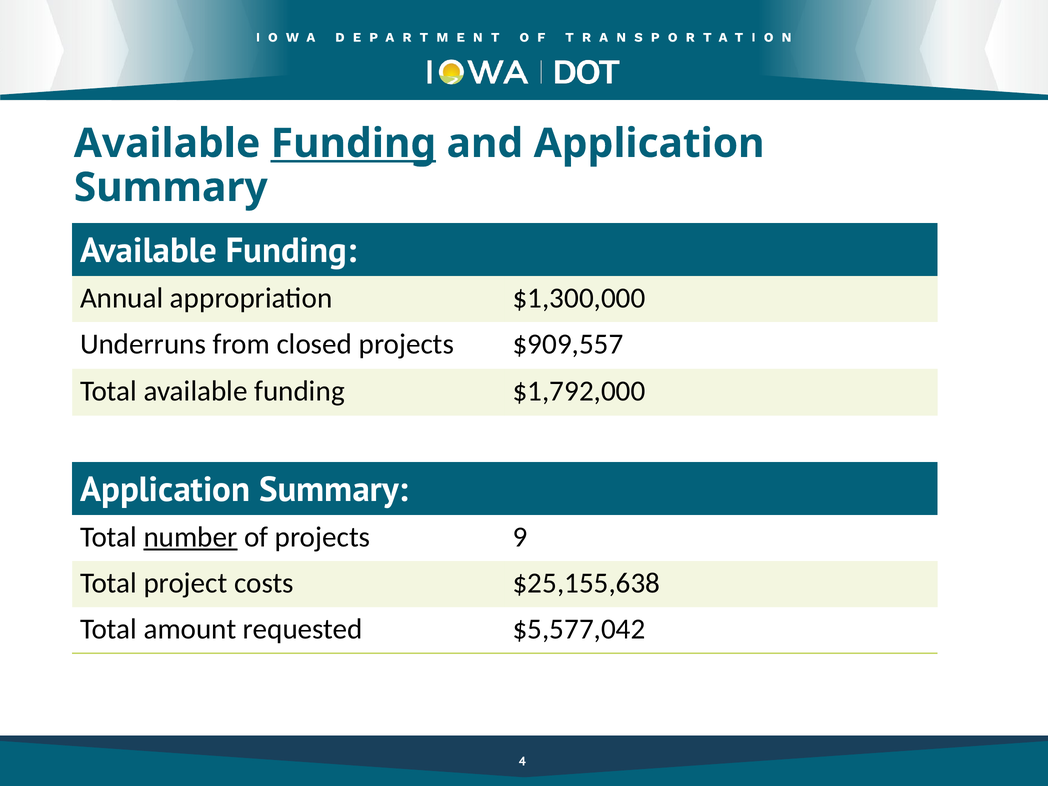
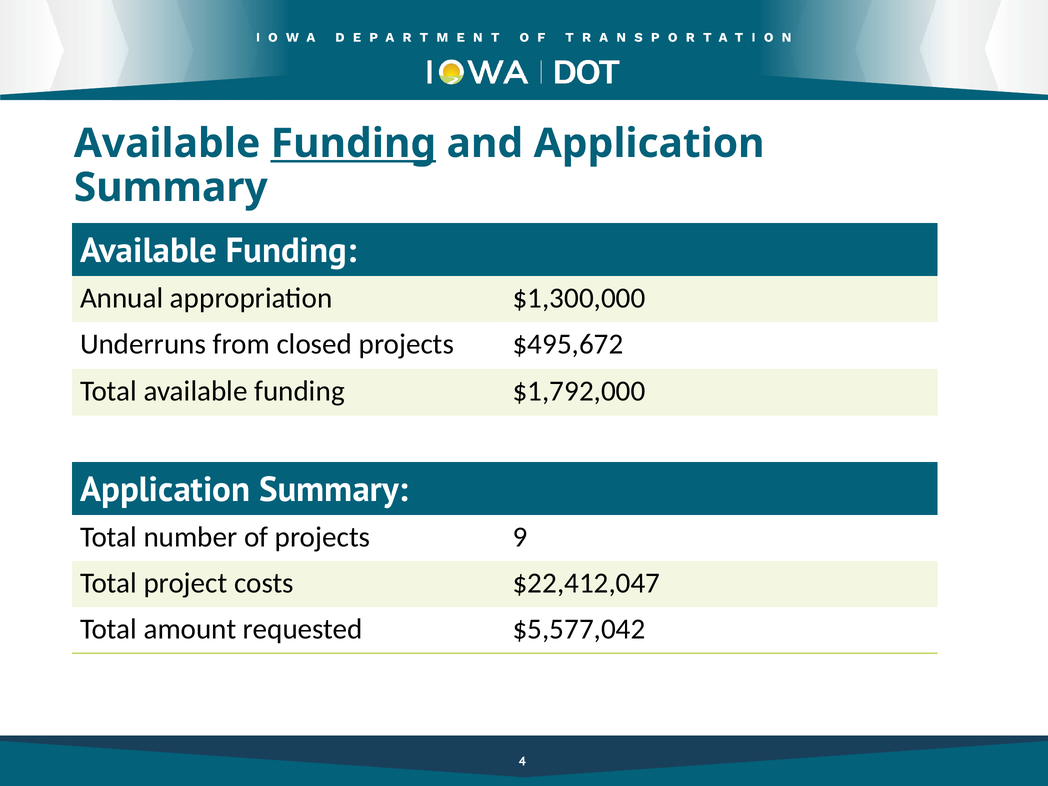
$909,557: $909,557 -> $495,672
number underline: present -> none
$25,155,638: $25,155,638 -> $22,412,047
